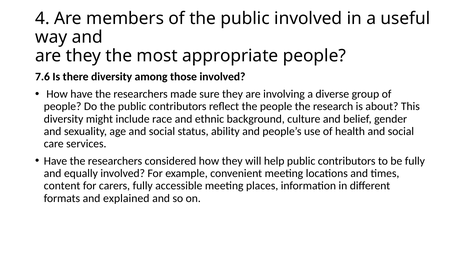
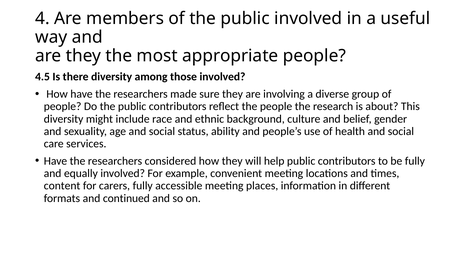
7.6: 7.6 -> 4.5
explained: explained -> continued
